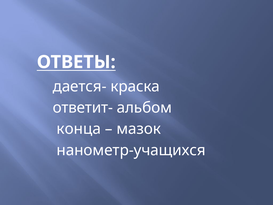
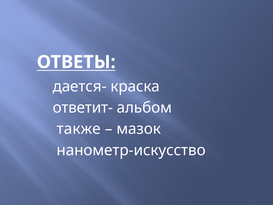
конца: конца -> также
нанометр-учащихся: нанометр-учащихся -> нанометр-искусство
